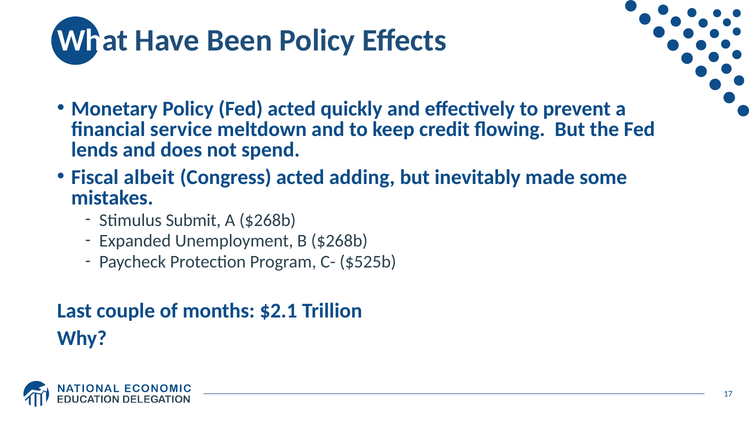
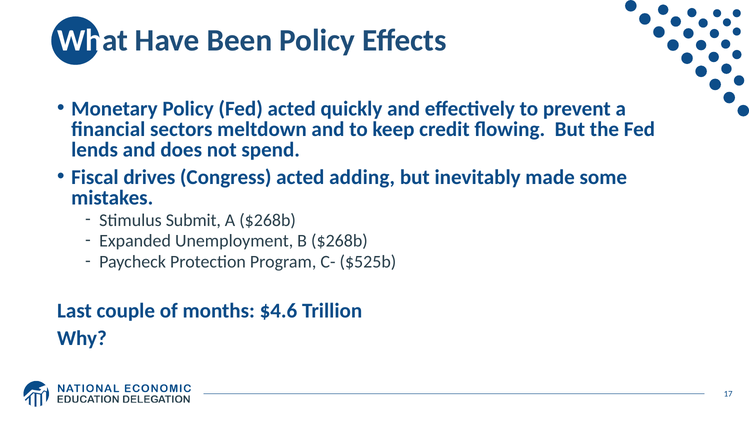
service: service -> sectors
albeit: albeit -> drives
$2.1: $2.1 -> $4.6
